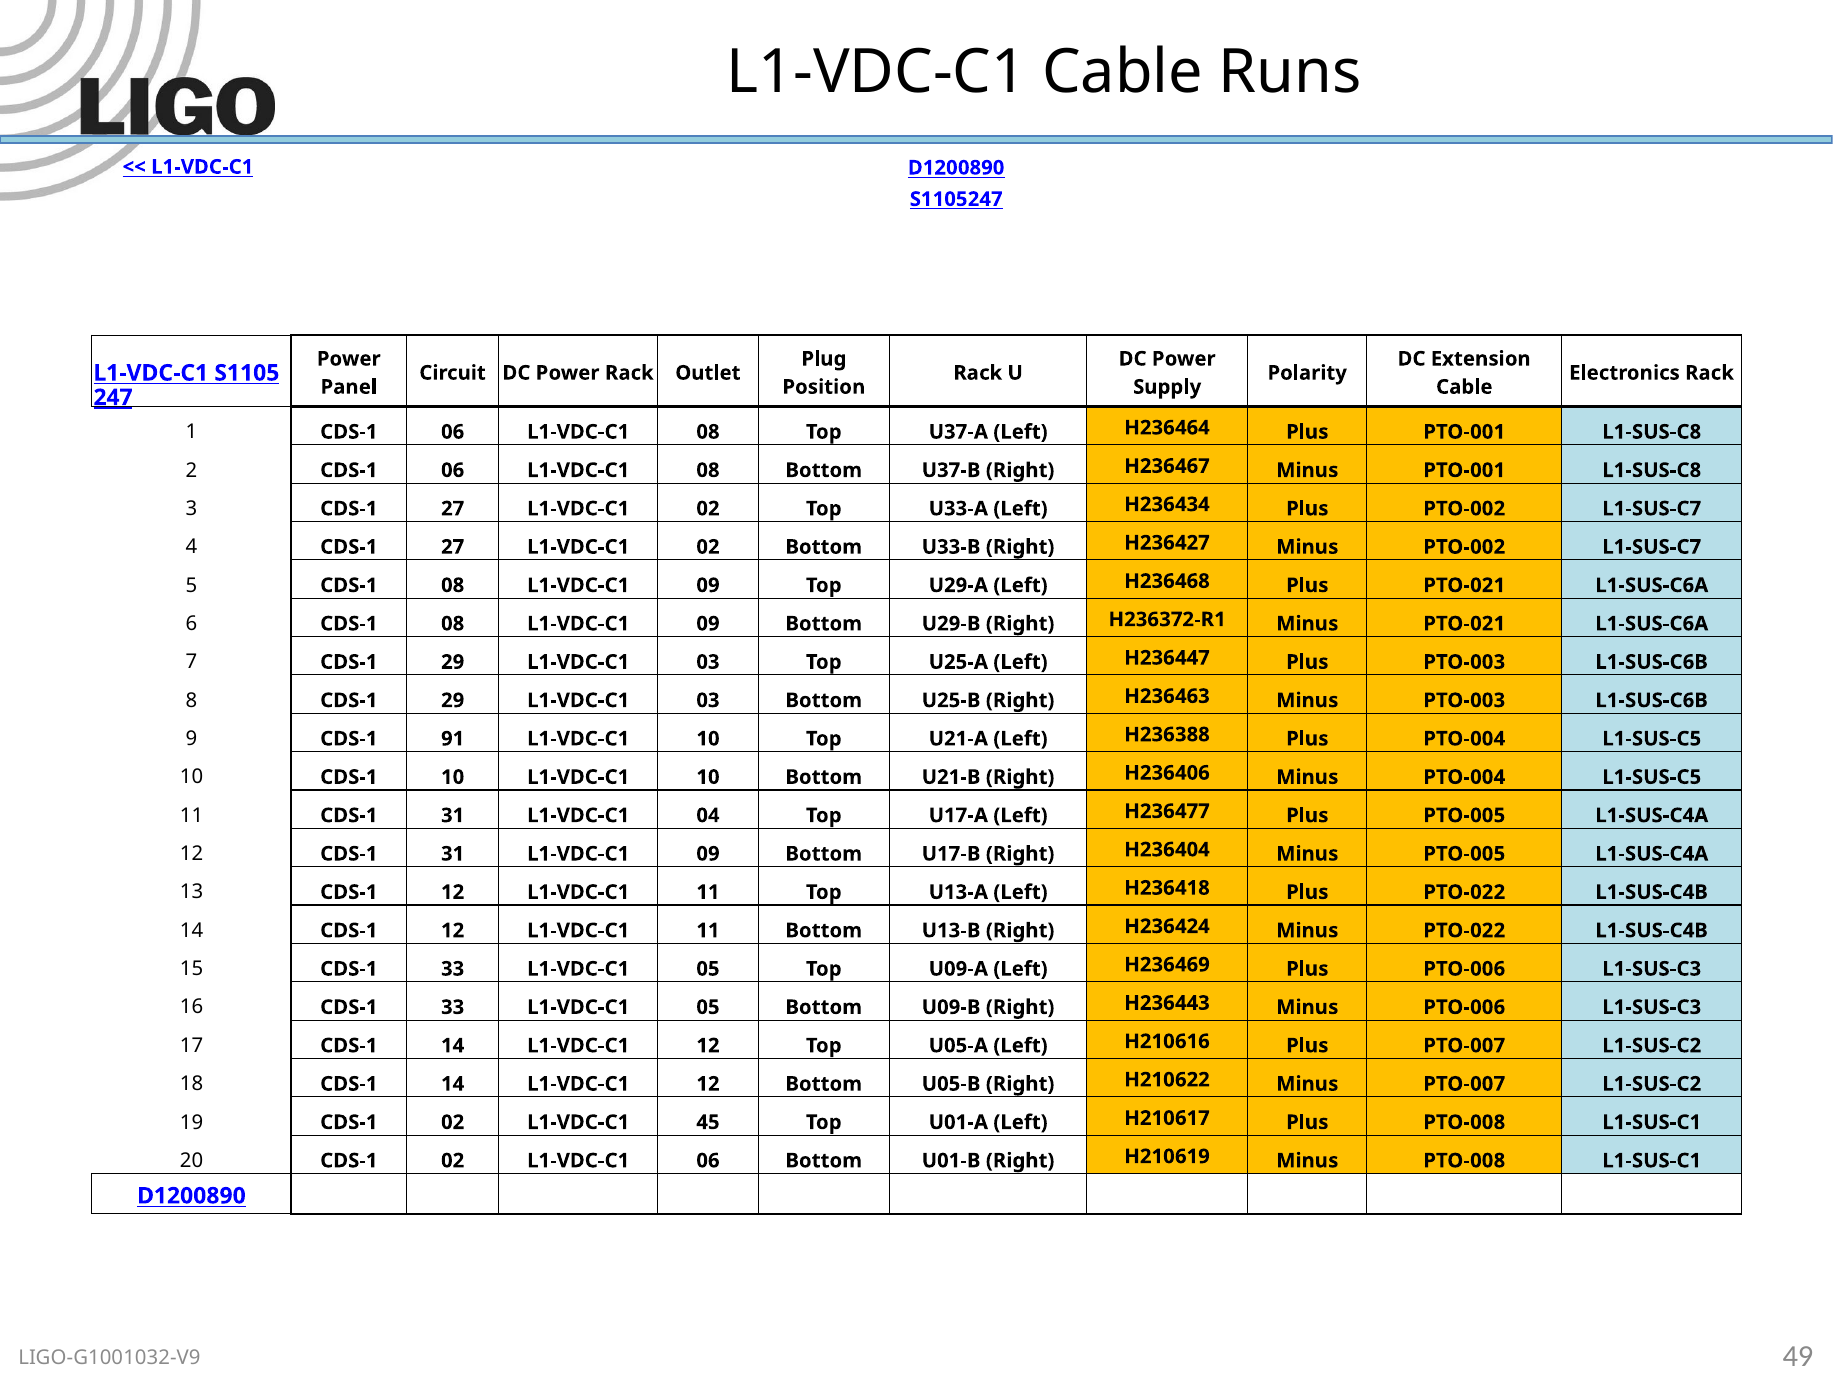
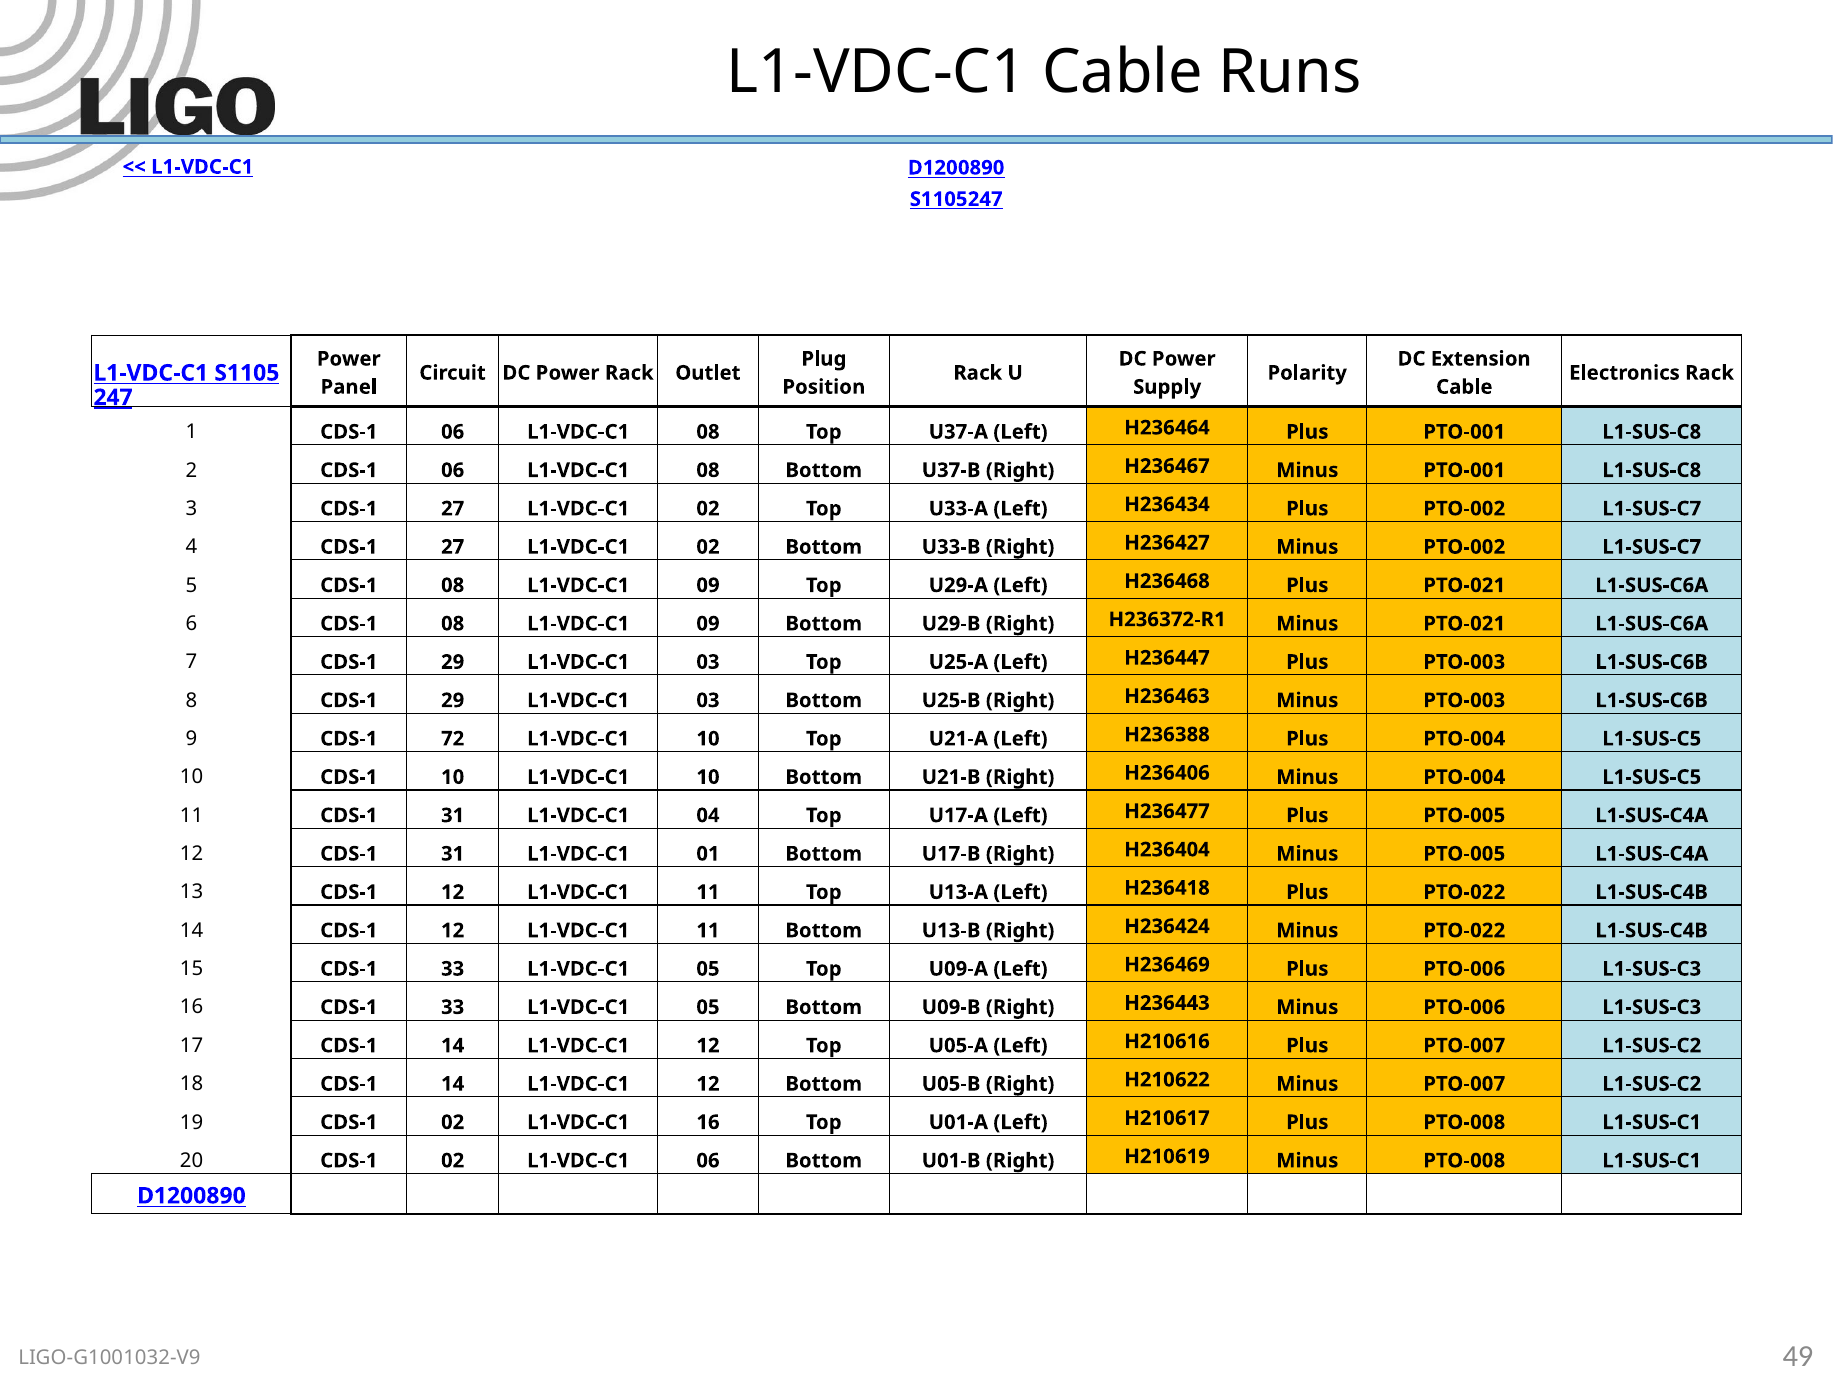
91: 91 -> 72
31 L1-VDC-C1 09: 09 -> 01
L1-VDC-C1 45: 45 -> 16
